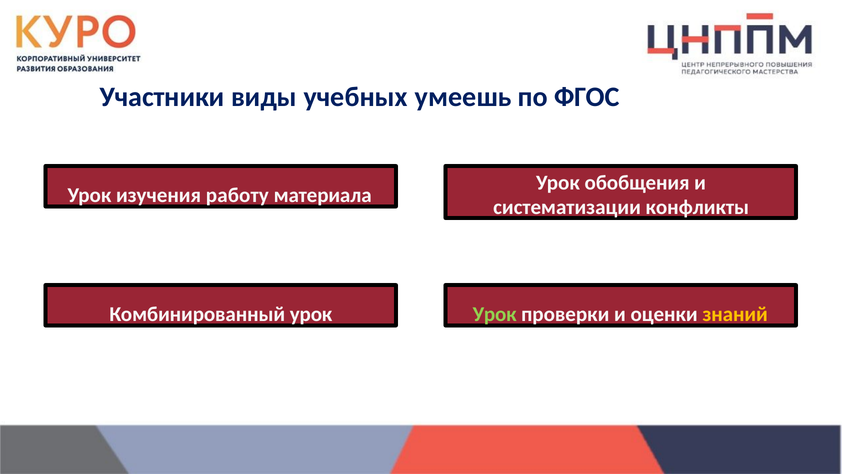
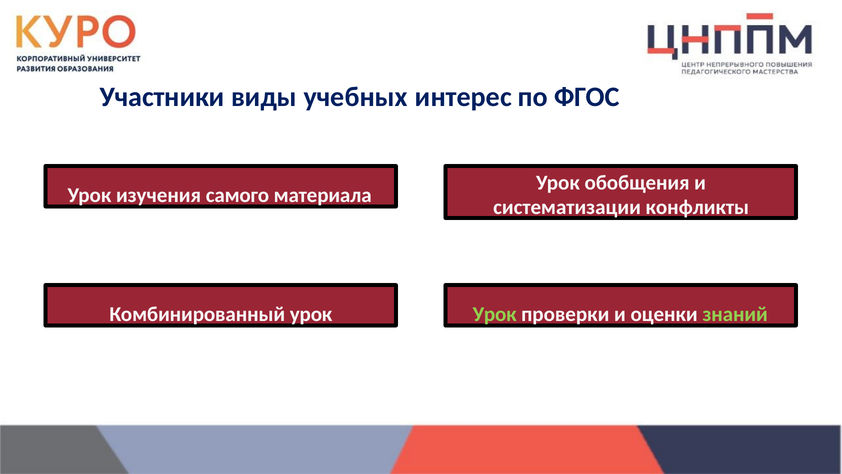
умеешь: умеешь -> интерес
работу: работу -> самого
знаний colour: yellow -> light green
